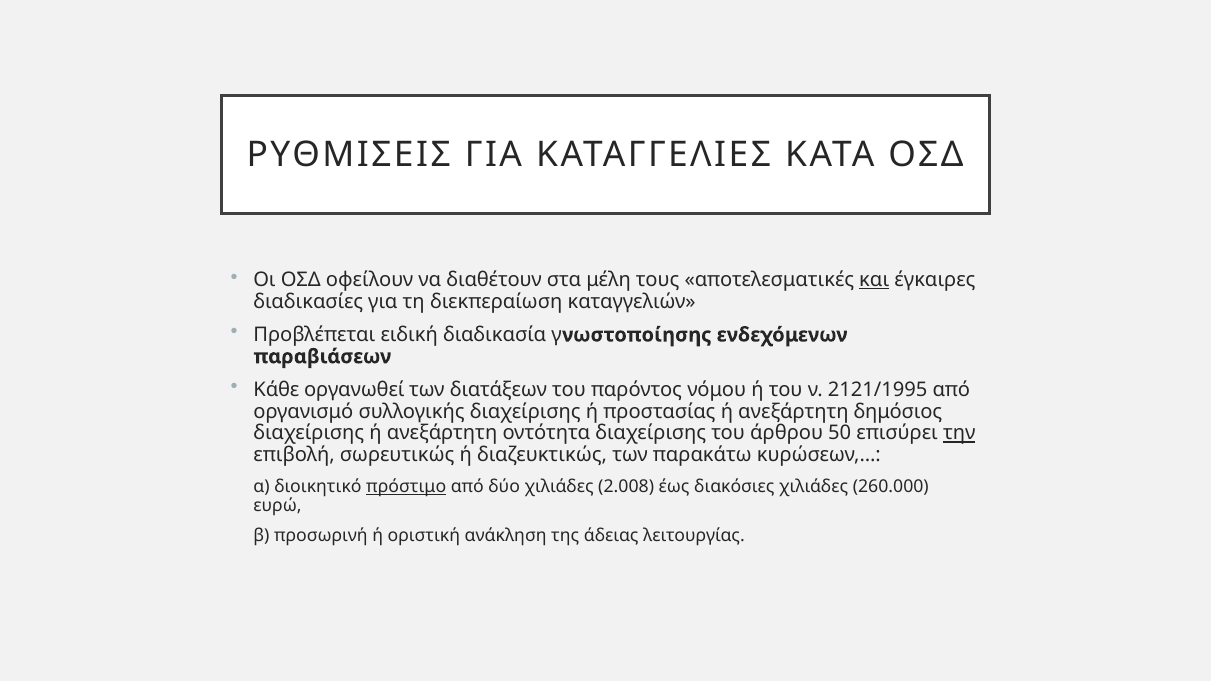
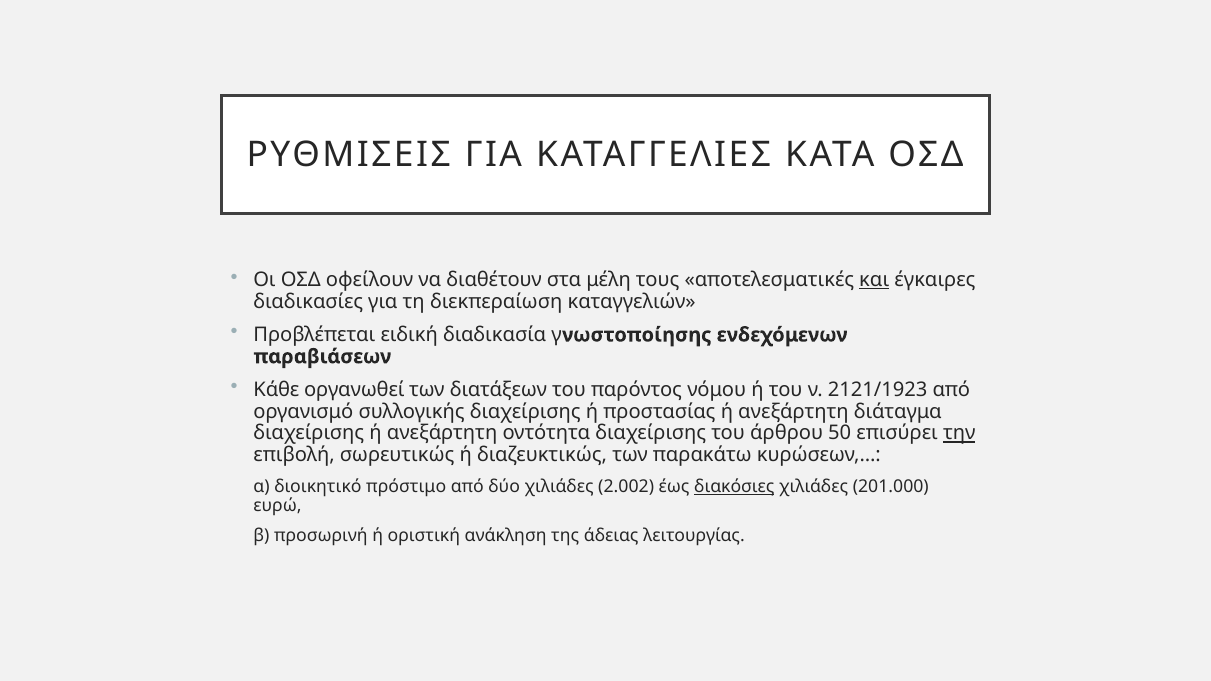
2121/1995: 2121/1995 -> 2121/1923
δημόσιος: δημόσιος -> διάταγμα
πρόστιμο underline: present -> none
2.008: 2.008 -> 2.002
διακόσιες underline: none -> present
260.000: 260.000 -> 201.000
